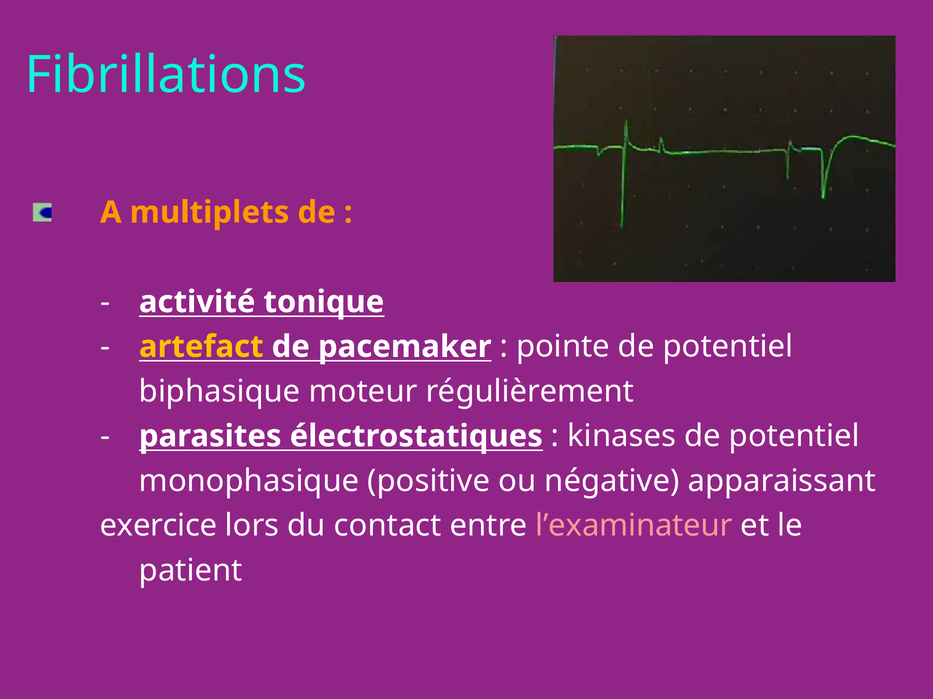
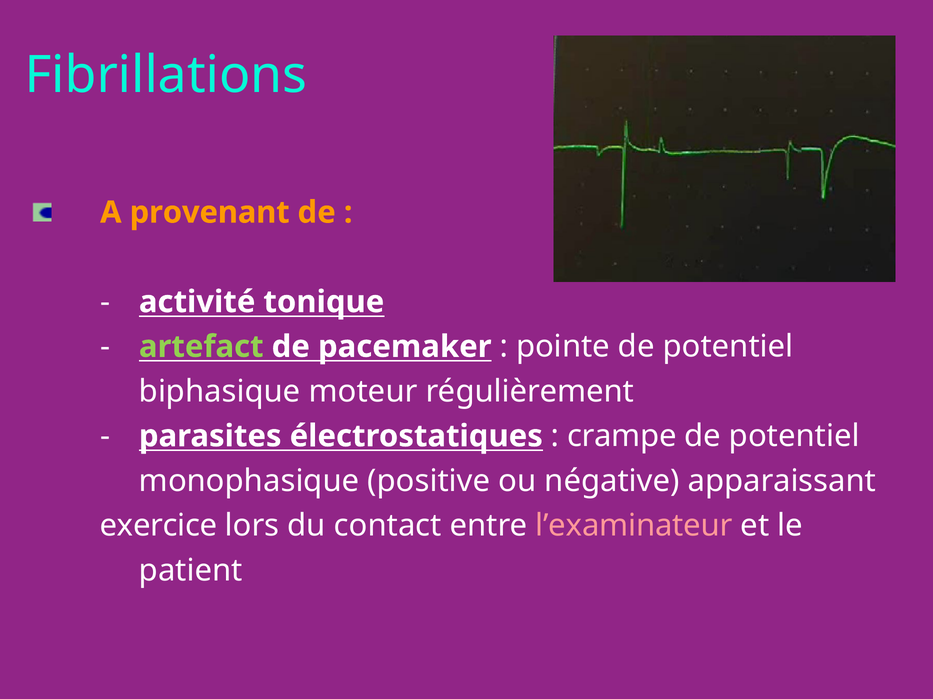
multiplets: multiplets -> provenant
artefact colour: yellow -> light green
kinases: kinases -> crampe
